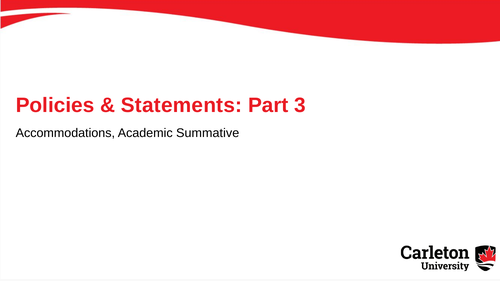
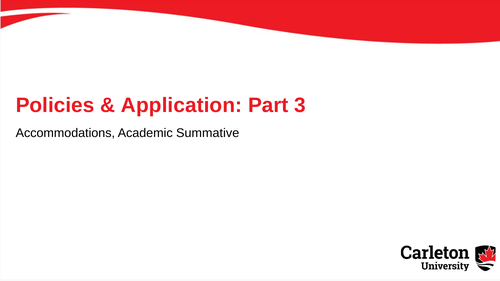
Statements: Statements -> Application
